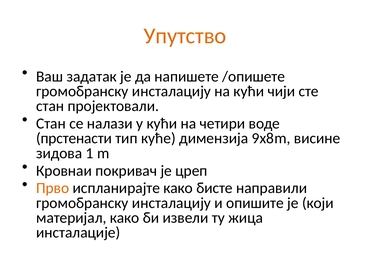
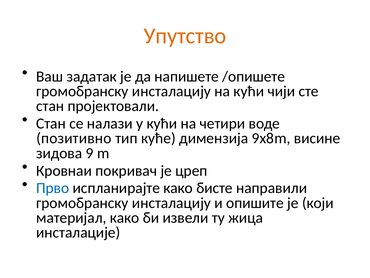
прстенасти: прстенасти -> позитивно
1: 1 -> 9
Прво colour: orange -> blue
